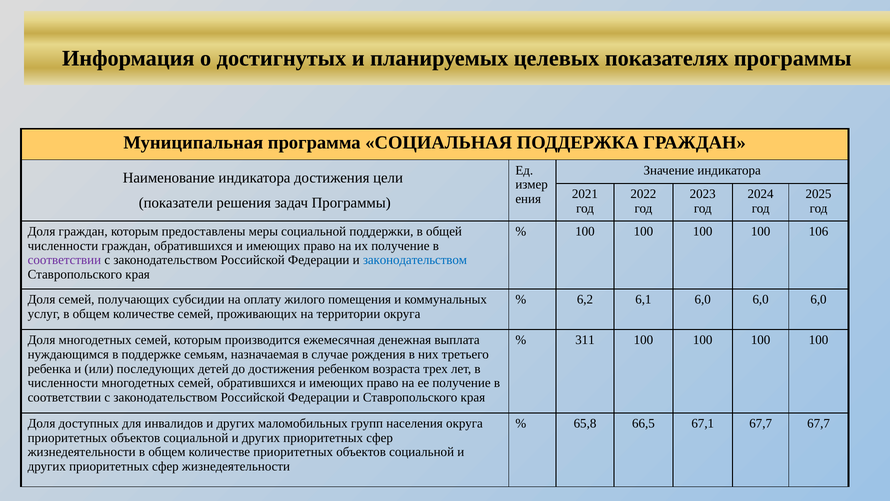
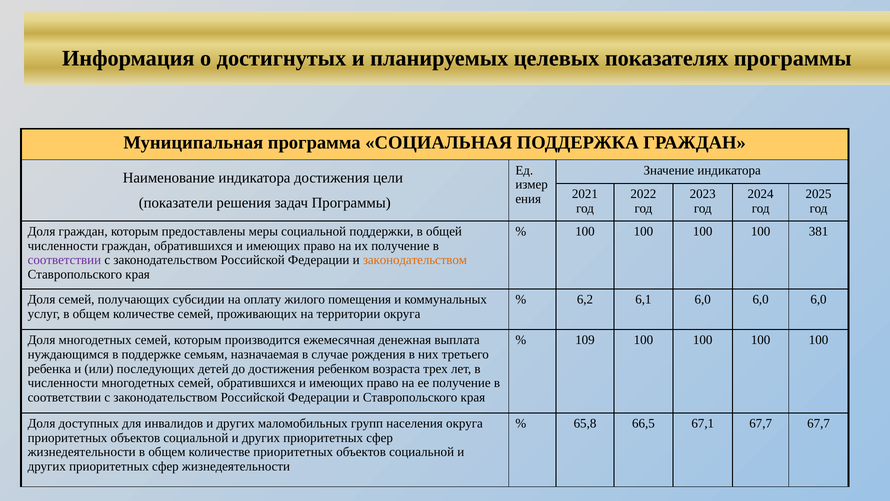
106: 106 -> 381
законодательством at (415, 260) colour: blue -> orange
311: 311 -> 109
